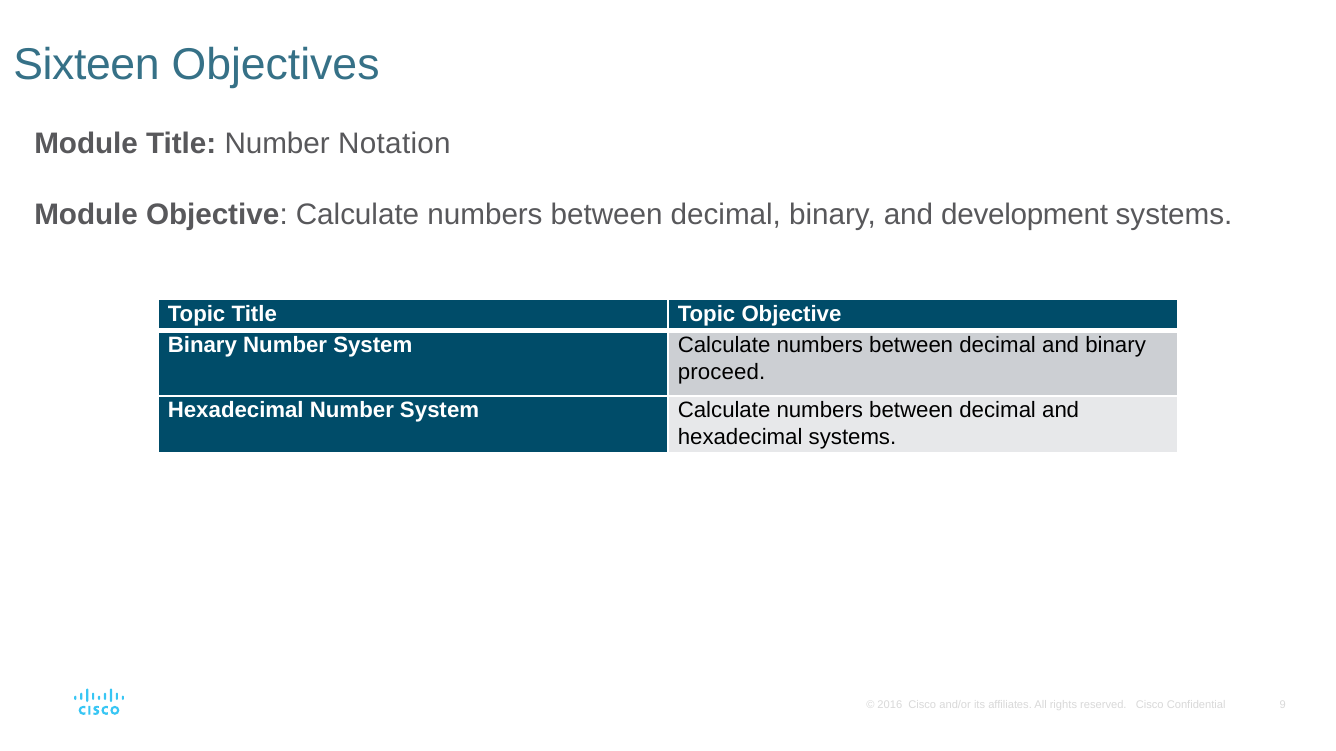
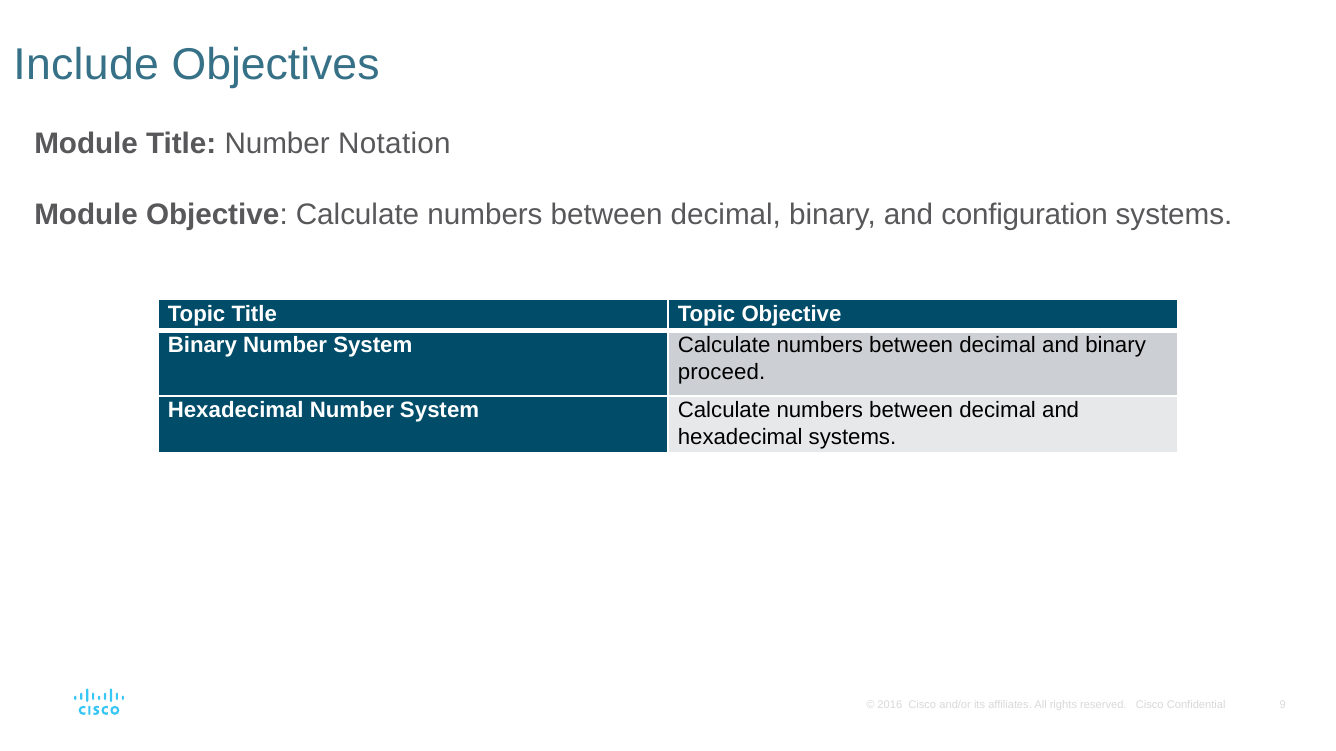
Sixteen: Sixteen -> Include
development: development -> configuration
